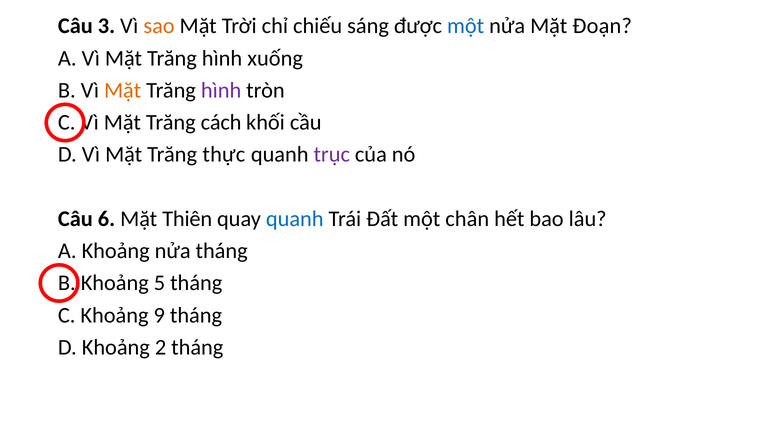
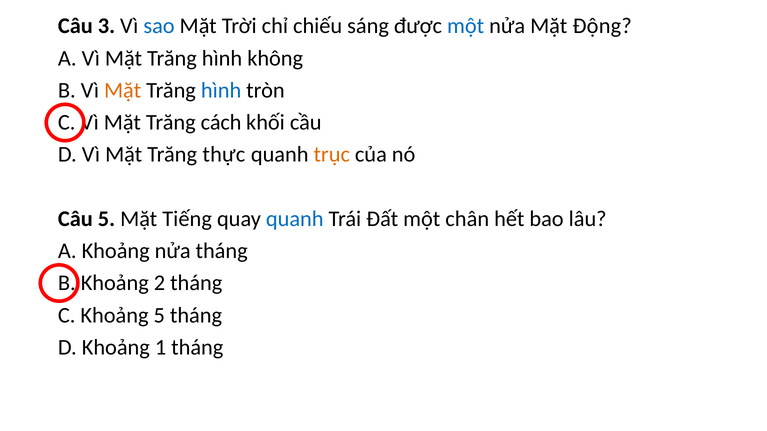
sao colour: orange -> blue
Đoạn: Đoạn -> Động
xuống: xuống -> không
hình at (221, 90) colour: purple -> blue
trục colour: purple -> orange
Câu 6: 6 -> 5
Thiên: Thiên -> Tiếng
5: 5 -> 2
Khoảng 9: 9 -> 5
2: 2 -> 1
